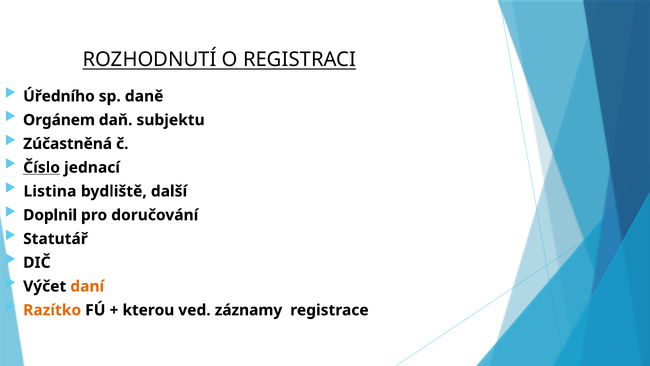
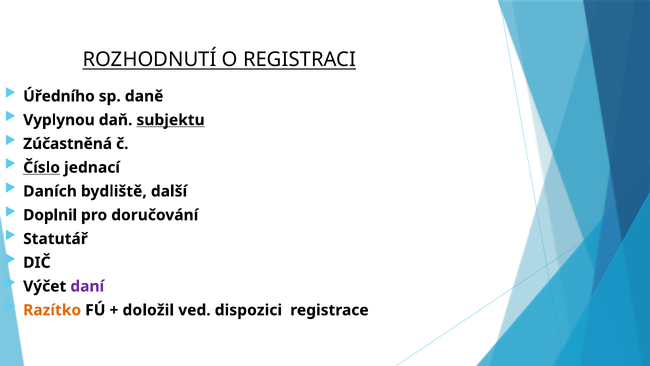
Orgánem: Orgánem -> Vyplynou
subjektu underline: none -> present
Listina: Listina -> Daních
daní colour: orange -> purple
kterou: kterou -> doložil
záznamy: záznamy -> dispozici
